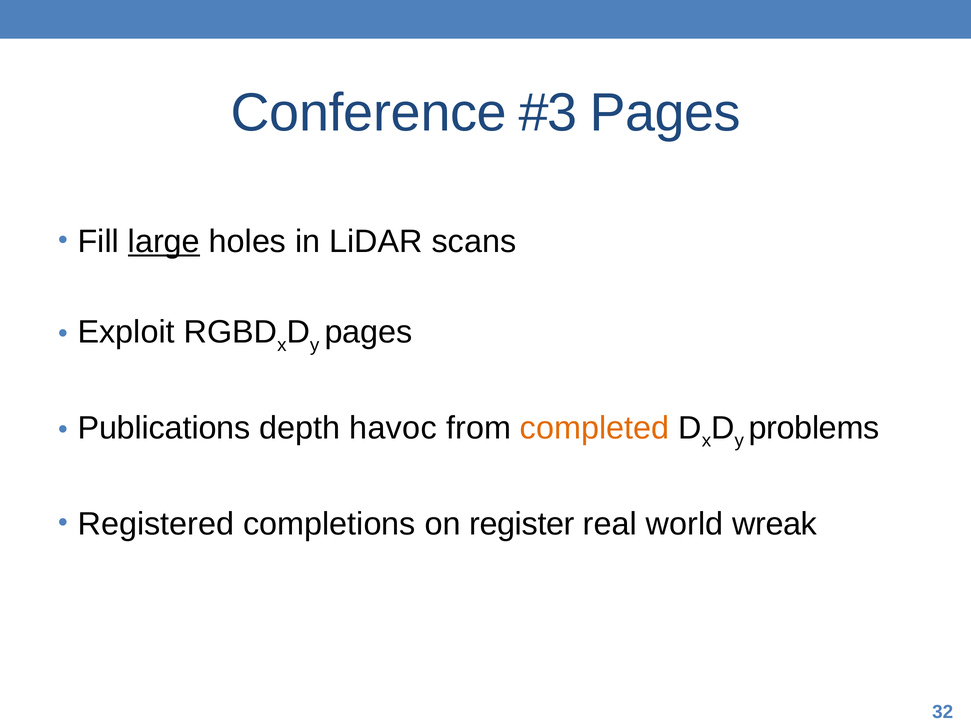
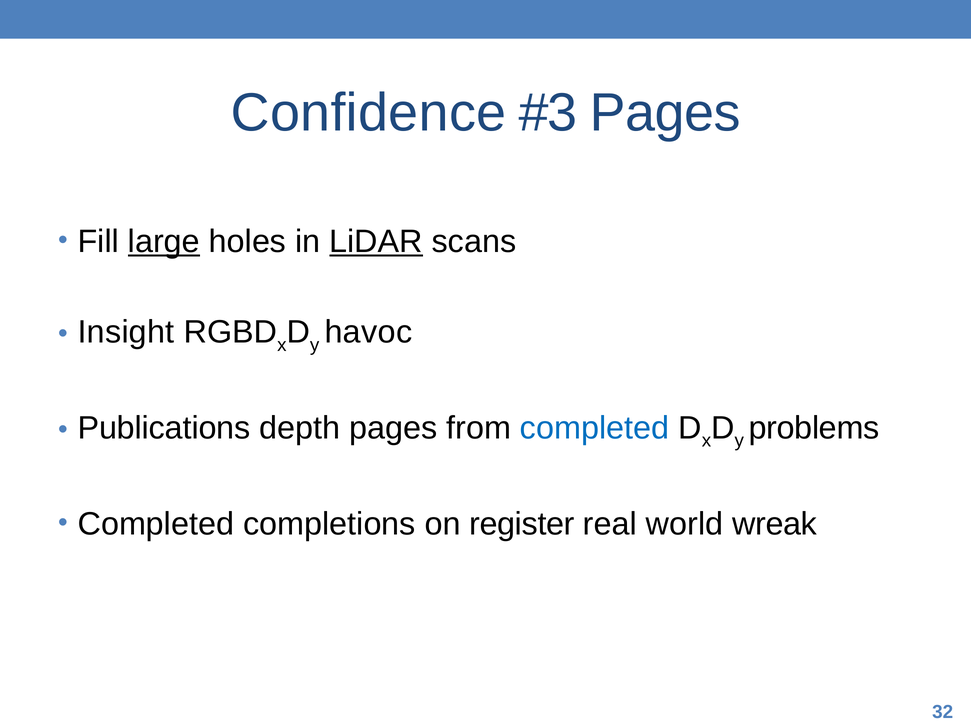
Conference: Conference -> Confidence
LiDAR underline: none -> present
Exploit: Exploit -> Insight
pages at (369, 332): pages -> havoc
depth havoc: havoc -> pages
completed at (595, 428) colour: orange -> blue
Registered at (156, 524): Registered -> Completed
